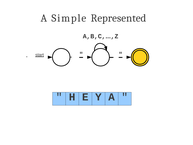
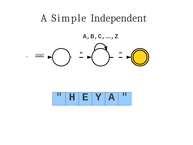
Represented: Represented -> Independent
